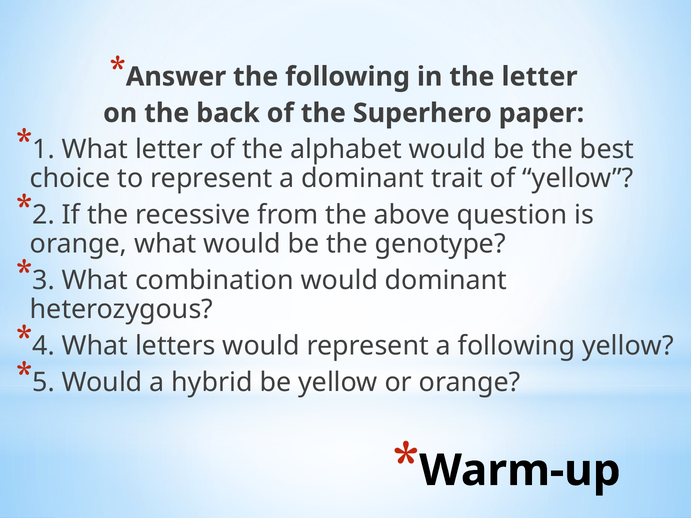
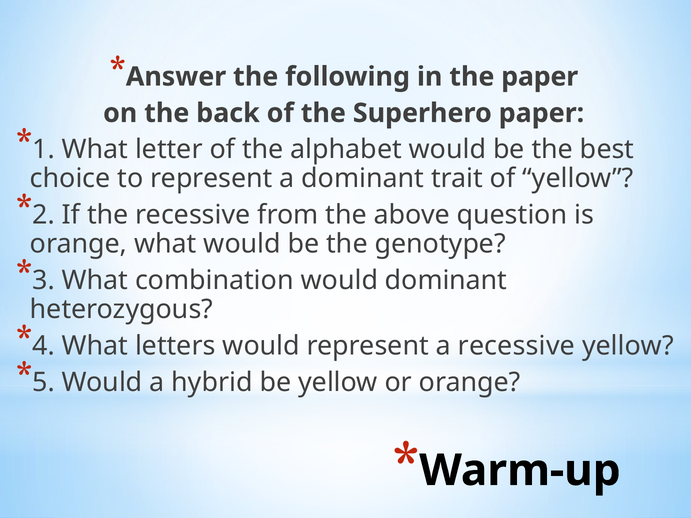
the letter: letter -> paper
a following: following -> recessive
